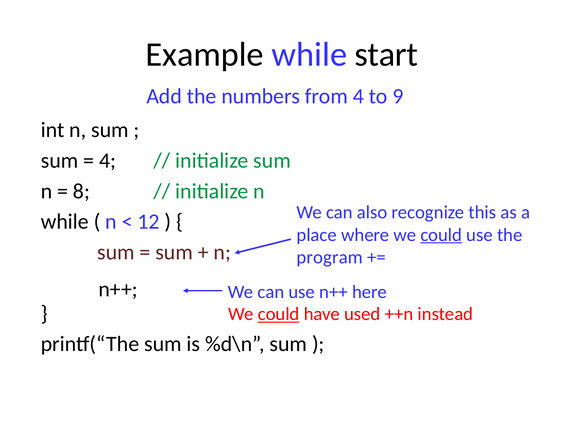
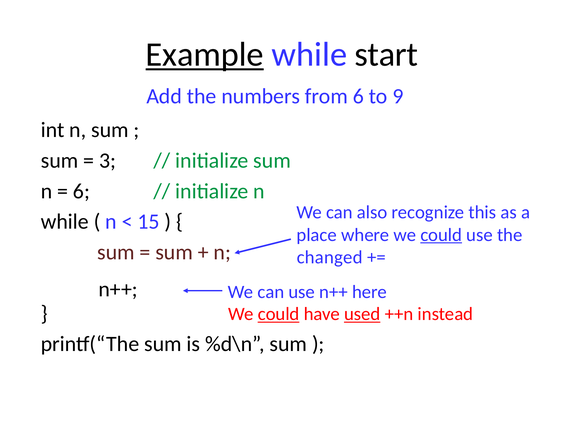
Example underline: none -> present
from 4: 4 -> 6
4 at (108, 161): 4 -> 3
8 at (81, 191): 8 -> 6
12: 12 -> 15
program: program -> changed
used underline: none -> present
